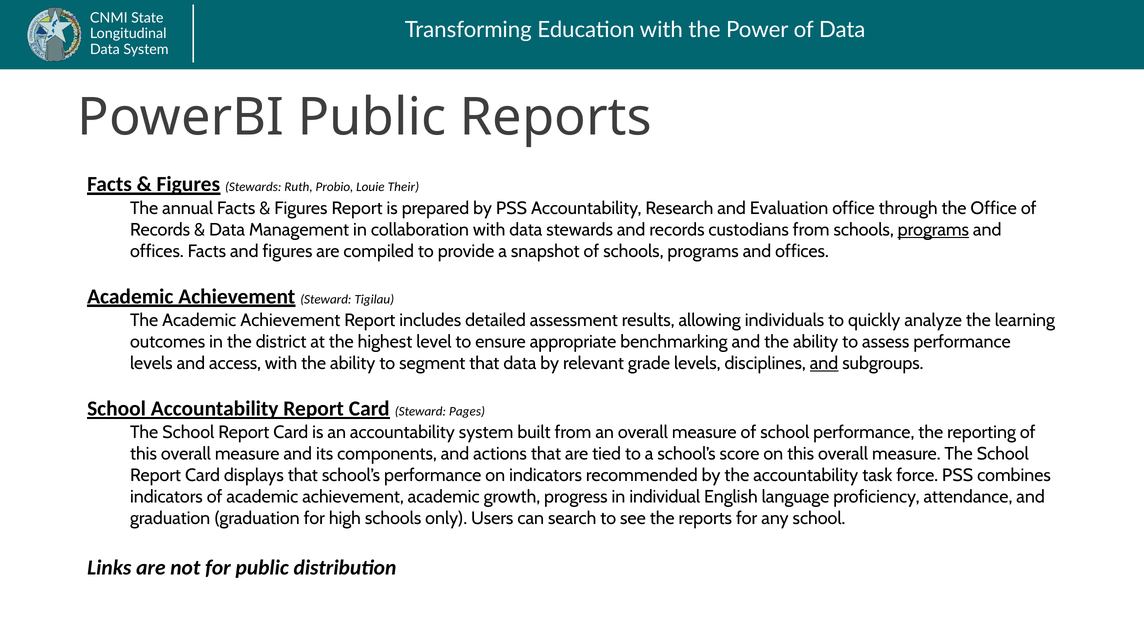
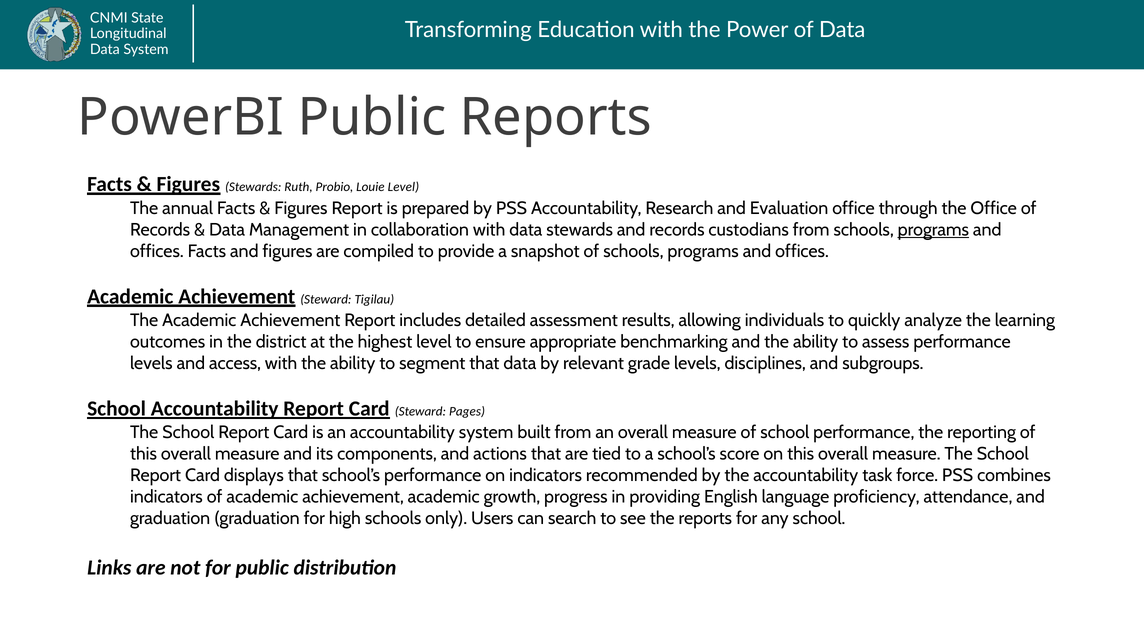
Louie Their: Their -> Level
and at (824, 363) underline: present -> none
individual: individual -> providing
